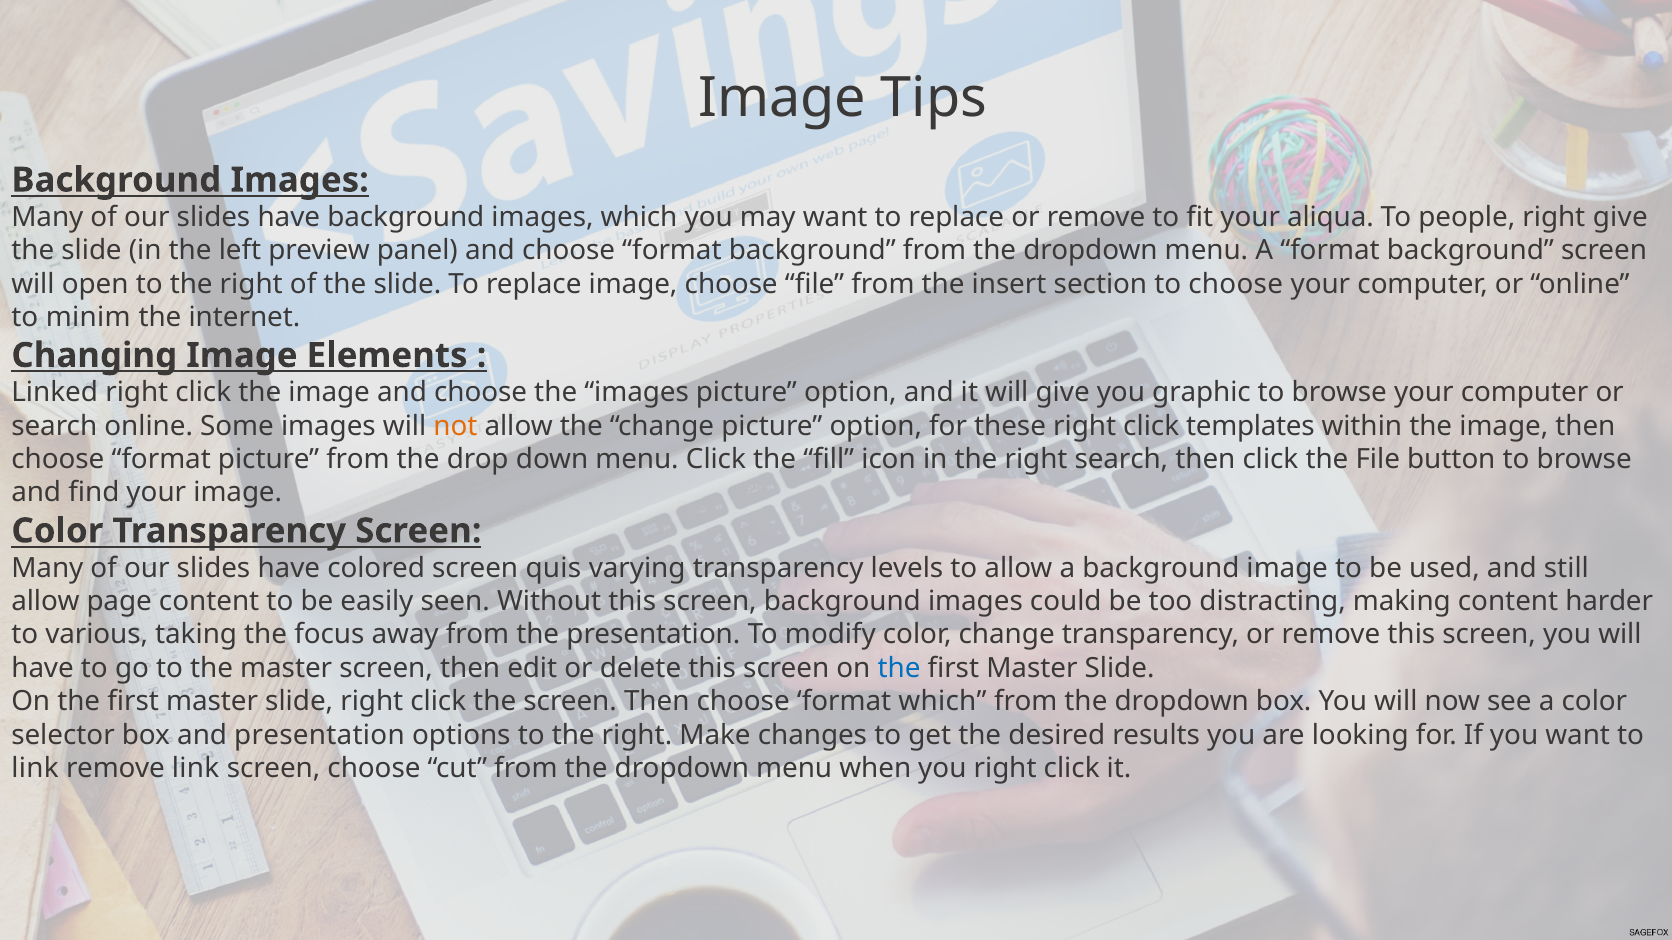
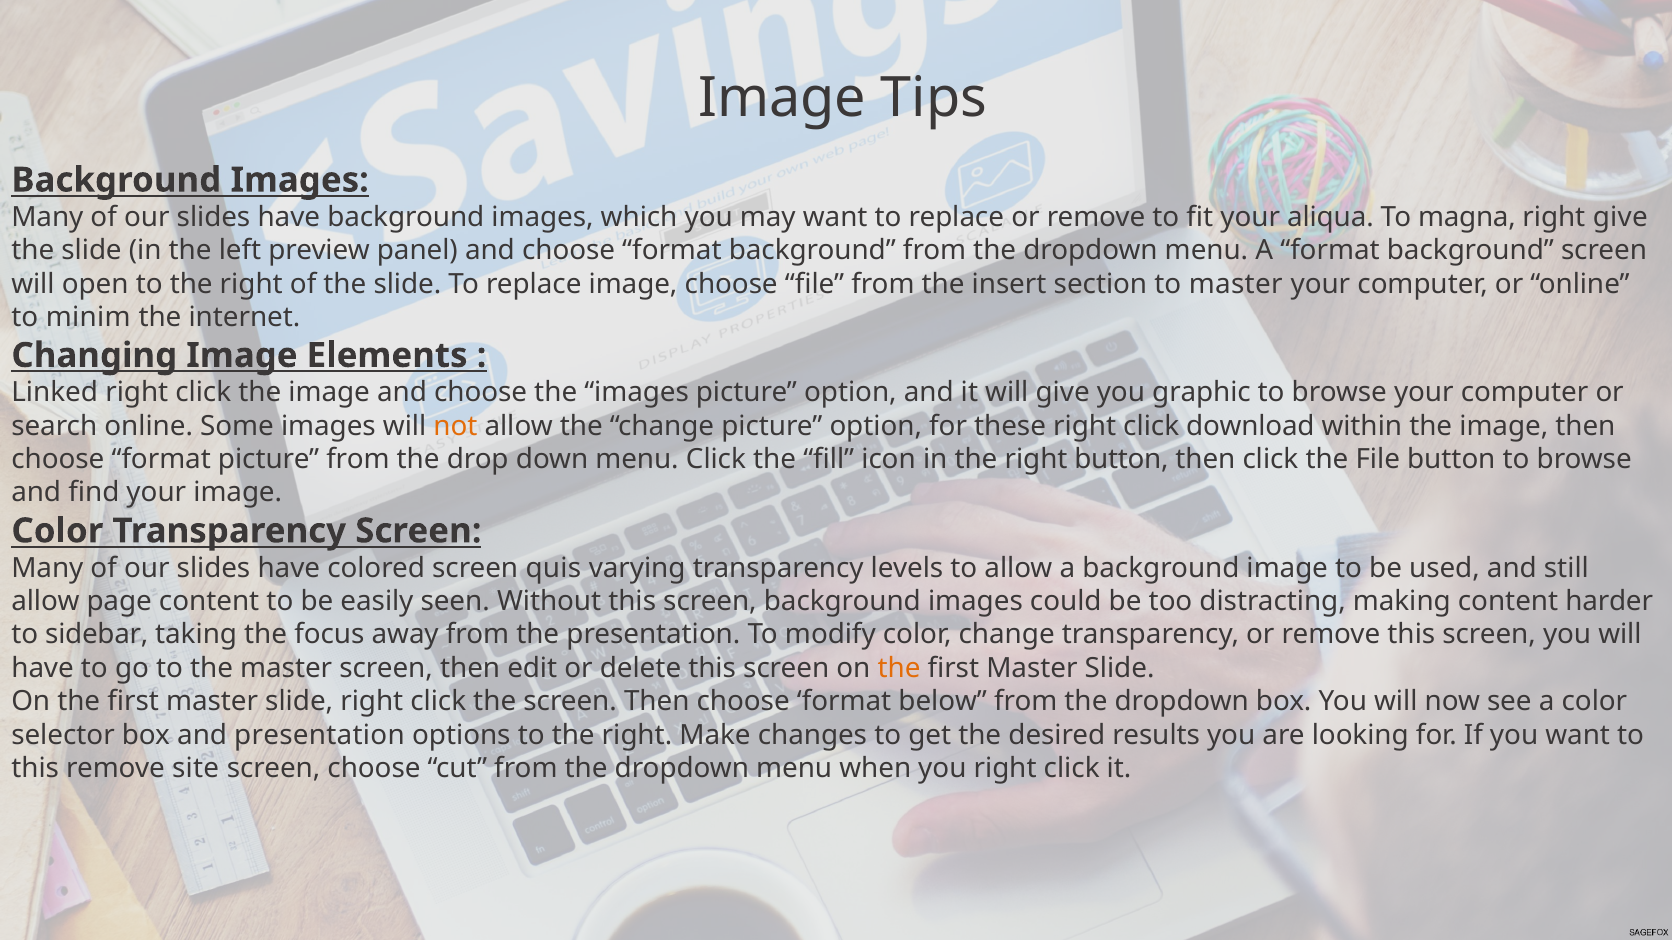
people: people -> magna
to choose: choose -> master
templates: templates -> download
right search: search -> button
various: various -> sidebar
the at (899, 669) colour: blue -> orange
format which: which -> below
link at (35, 769): link -> this
remove link: link -> site
